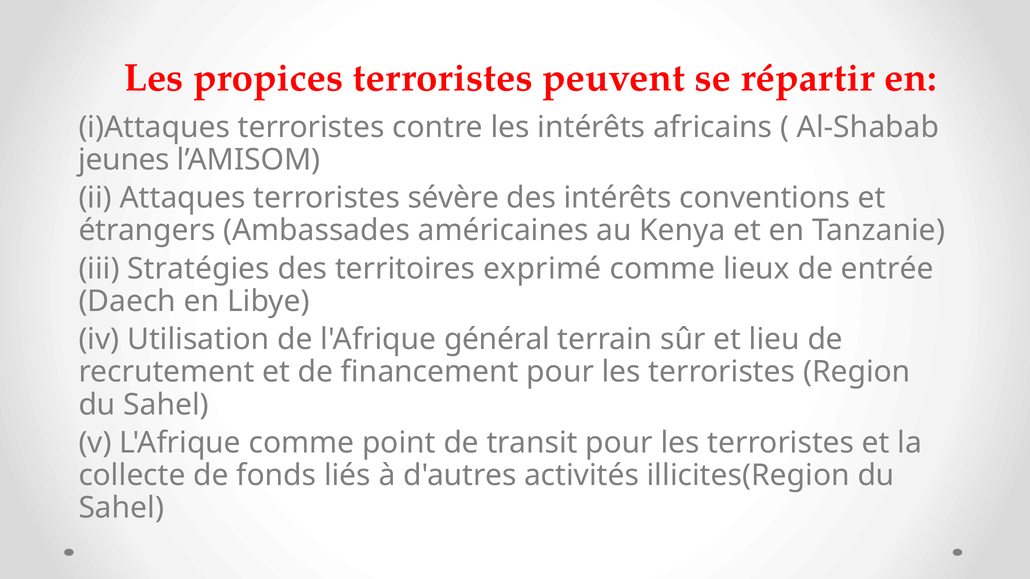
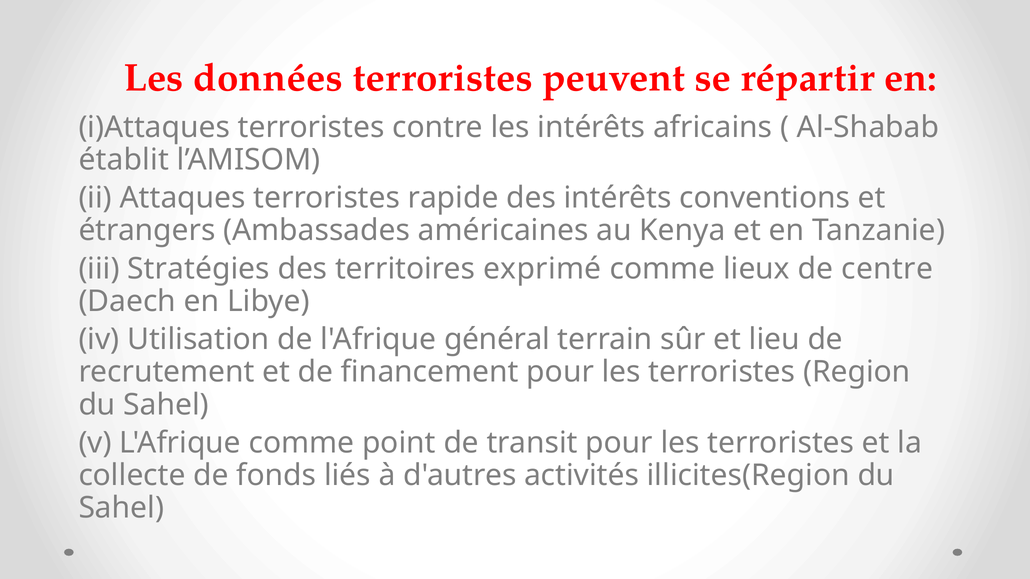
propices: propices -> données
jeunes: jeunes -> établit
sévère: sévère -> rapide
entrée: entrée -> centre
